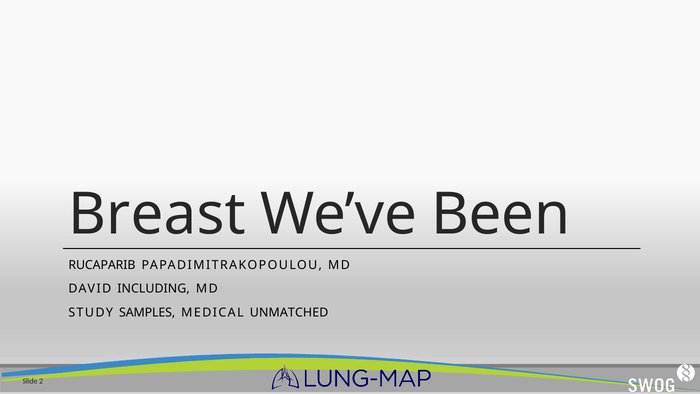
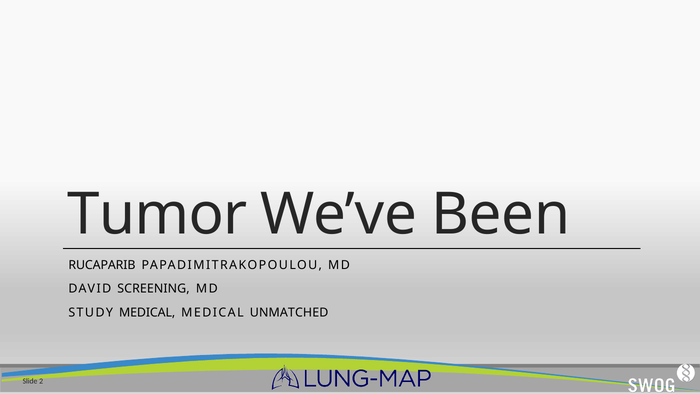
Breast: Breast -> Tumor
INCLUDING: INCLUDING -> SCREENING
STUDY SAMPLES: SAMPLES -> MEDICAL
